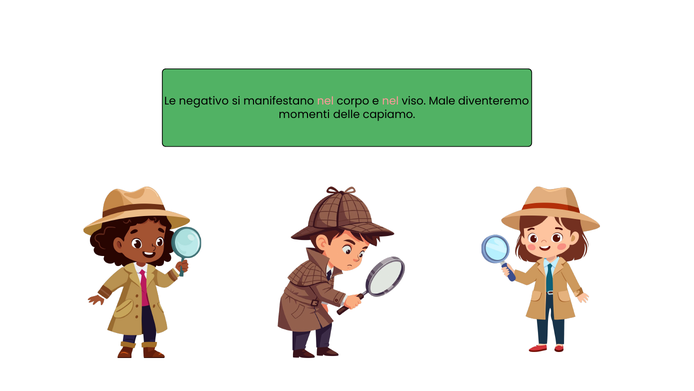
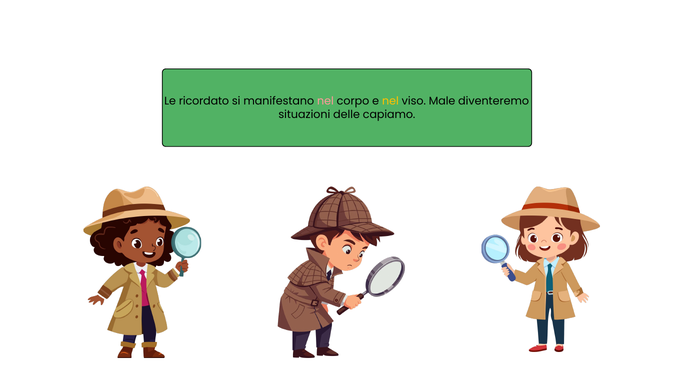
negativo: negativo -> ricordato
nel at (390, 101) colour: pink -> yellow
momenti: momenti -> situazioni
